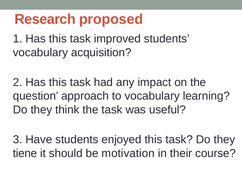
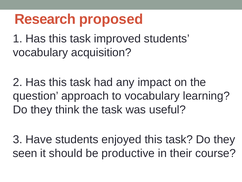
tiene: tiene -> seen
motivation: motivation -> productive
